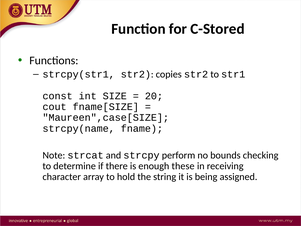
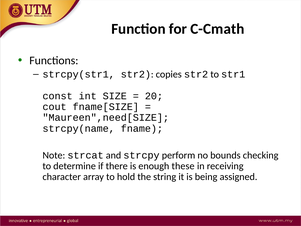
C-Stored: C-Stored -> C-Cmath
Maureen",case[SIZE: Maureen",case[SIZE -> Maureen",need[SIZE
